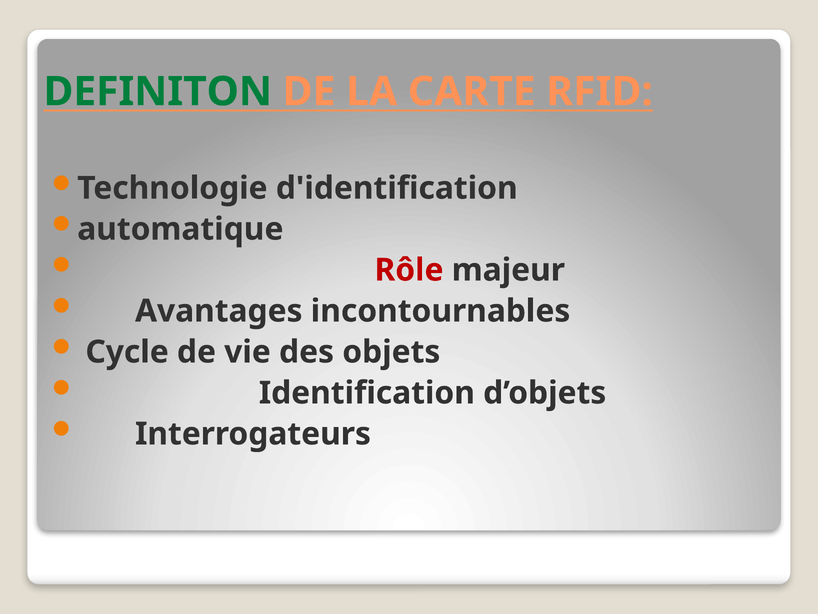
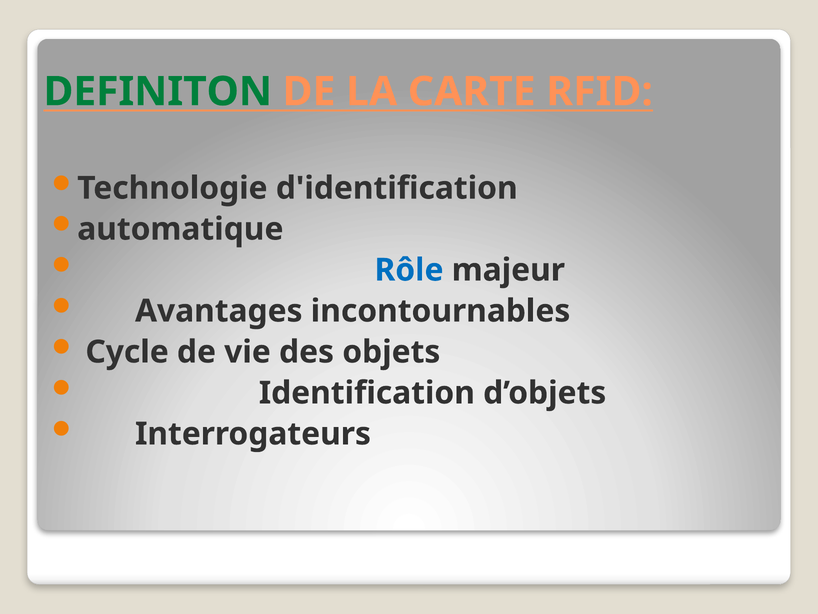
Rôle colour: red -> blue
